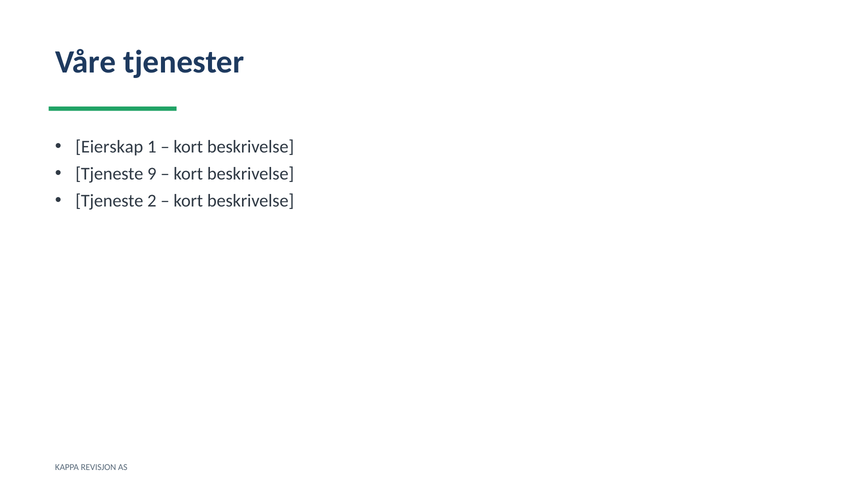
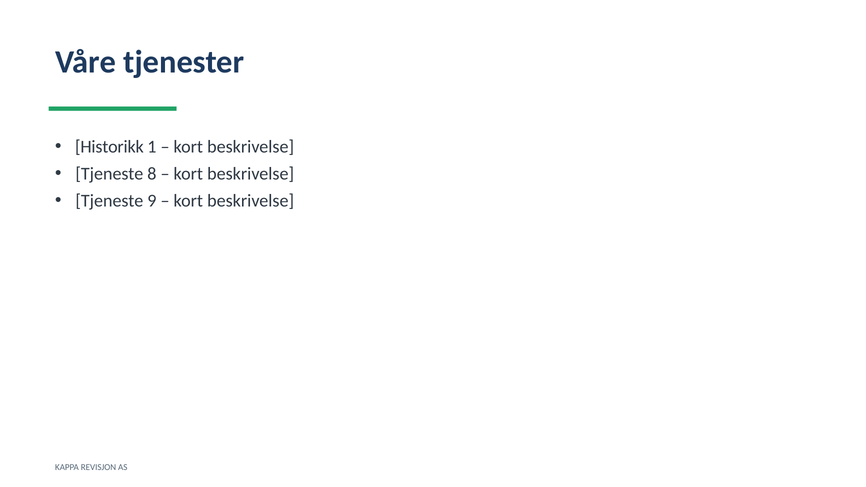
Eierskap: Eierskap -> Historikk
9: 9 -> 8
2: 2 -> 9
